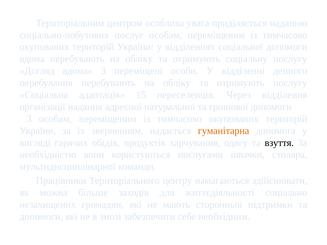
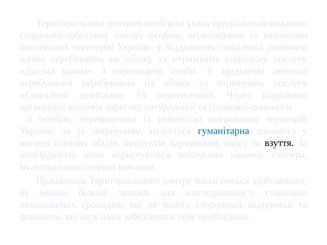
гуманітарна colour: orange -> blue
